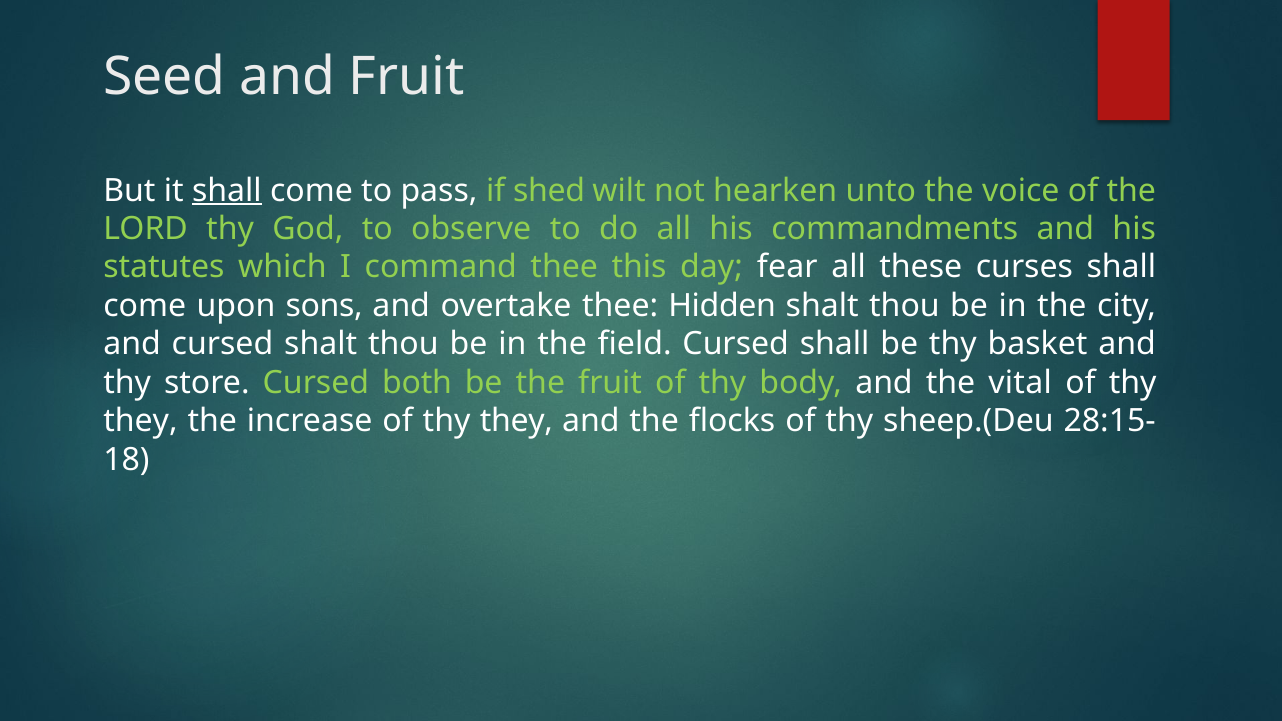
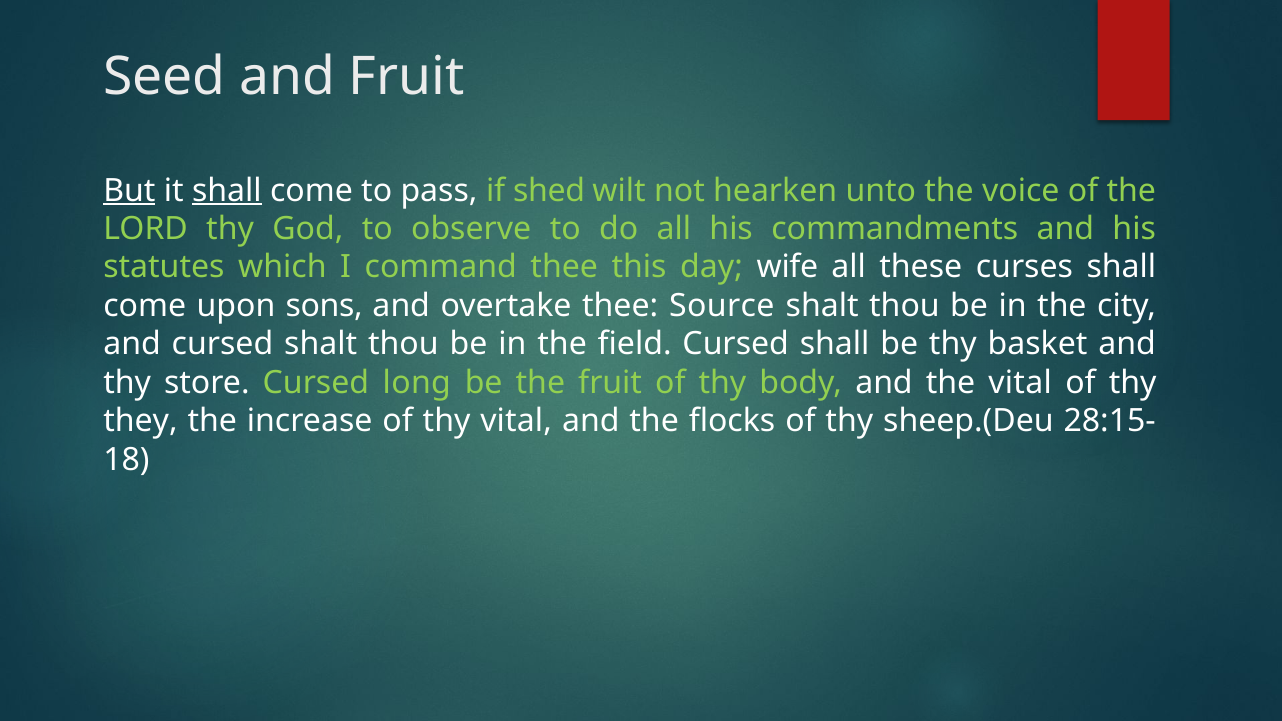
But underline: none -> present
fear: fear -> wife
Hidden: Hidden -> Source
both: both -> long
increase of thy they: they -> vital
